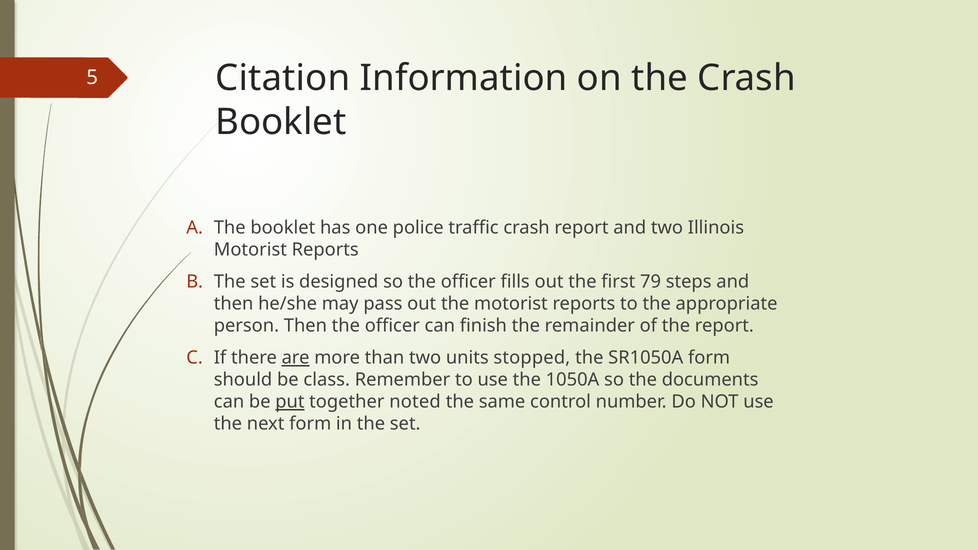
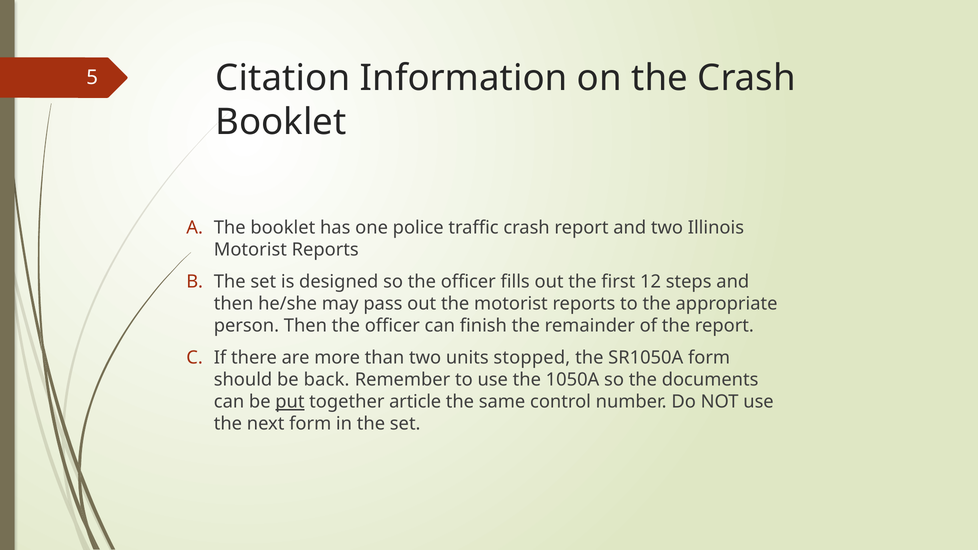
79: 79 -> 12
are underline: present -> none
class: class -> back
noted: noted -> article
